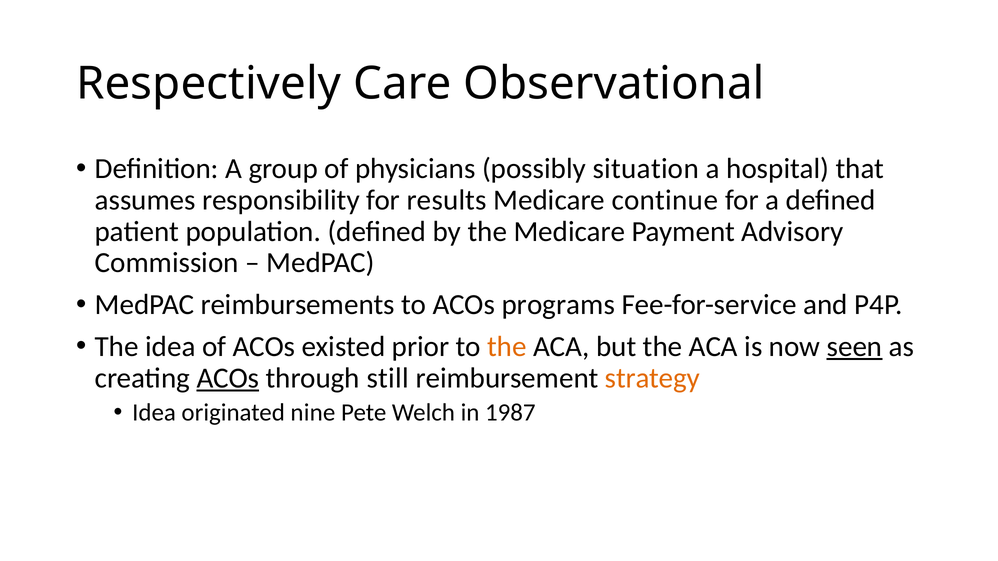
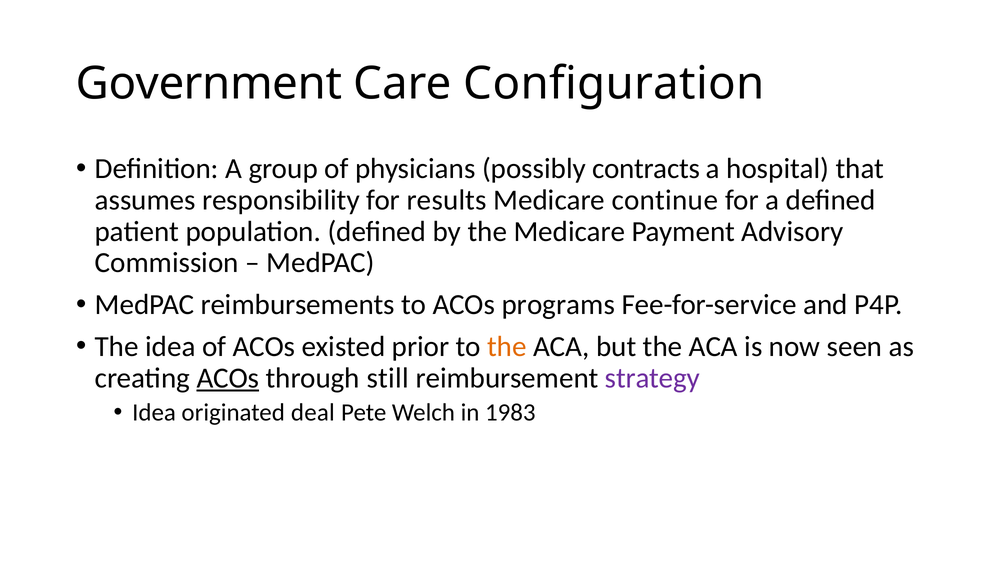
Respectively: Respectively -> Government
Observational: Observational -> Configuration
situation: situation -> contracts
seen underline: present -> none
strategy colour: orange -> purple
nine: nine -> deal
1987: 1987 -> 1983
